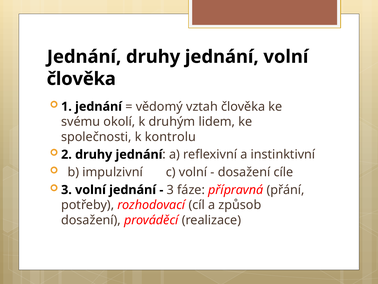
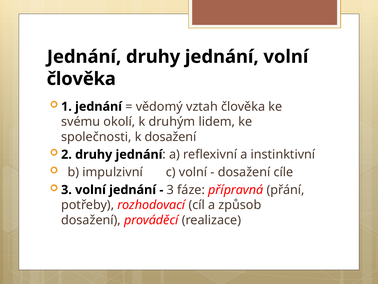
k kontrolu: kontrolu -> dosažení
